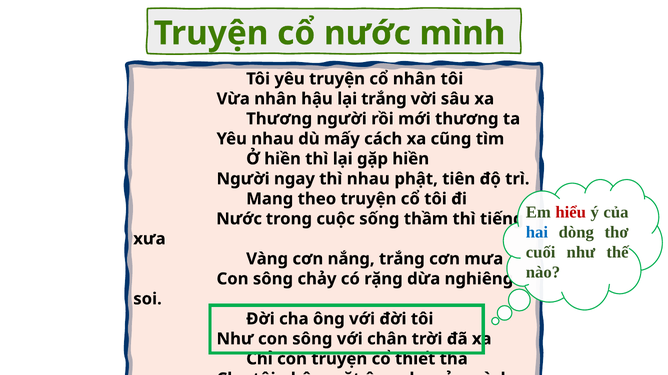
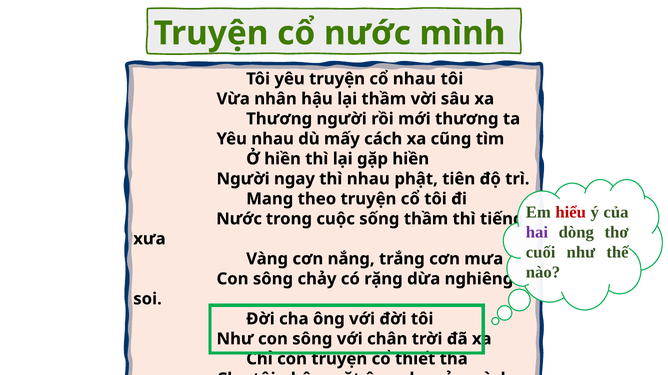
cổ nhân: nhân -> nhau
lại trắng: trắng -> thầm
hai colour: blue -> purple
